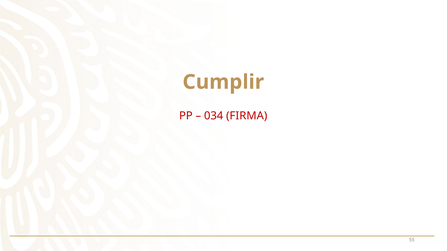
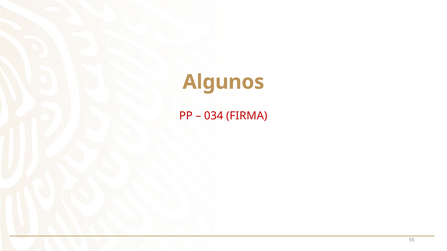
Cumplir: Cumplir -> Algunos
